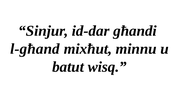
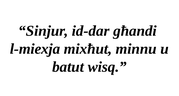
l-għand: l-għand -> l-miexja
